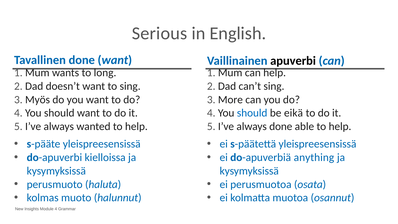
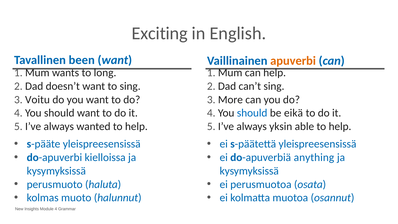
Serious: Serious -> Exciting
Tavallinen done: done -> been
apuverbi colour: black -> orange
Myös: Myös -> Voitu
always done: done -> yksin
